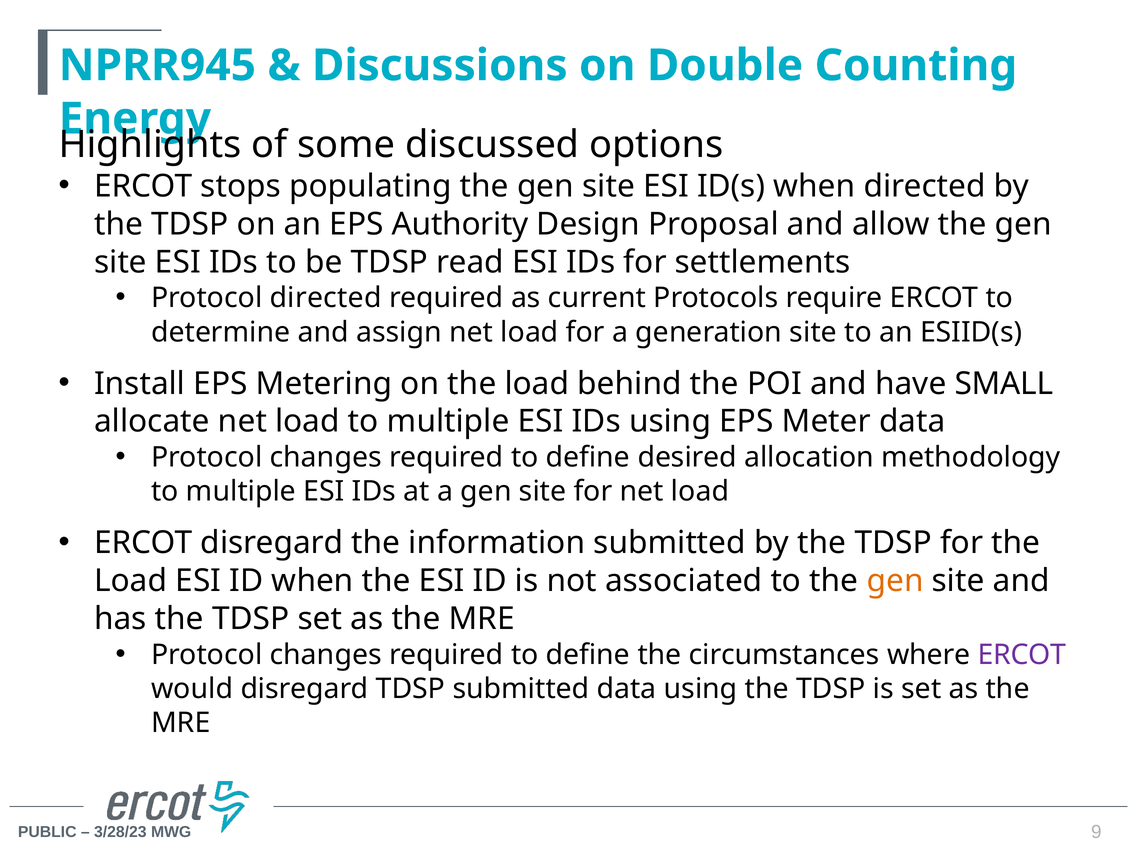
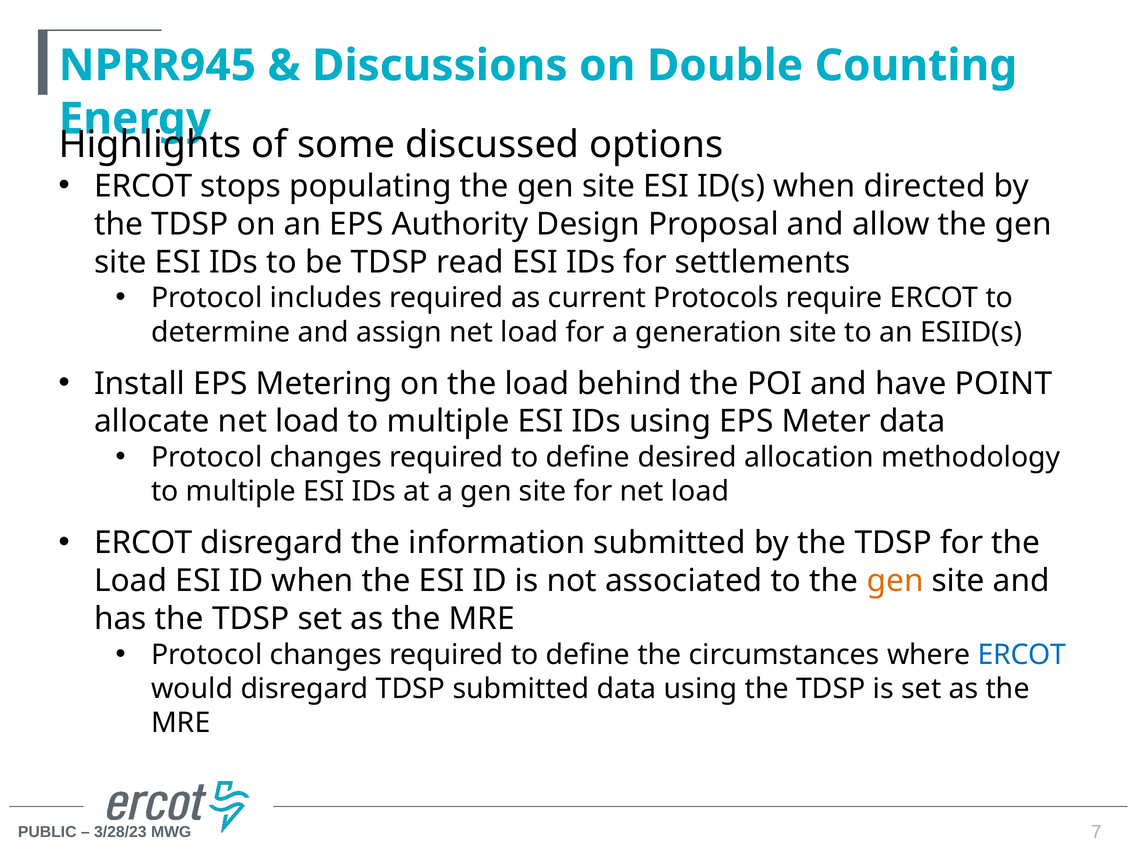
Protocol directed: directed -> includes
SMALL: SMALL -> POINT
ERCOT at (1022, 655) colour: purple -> blue
9: 9 -> 7
